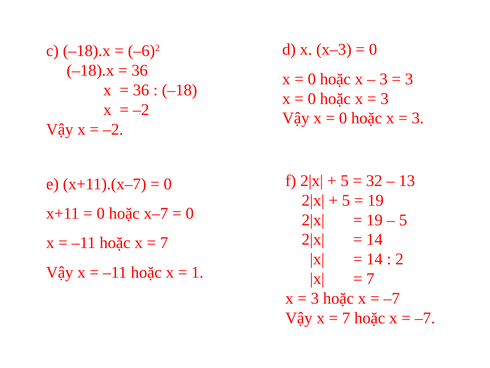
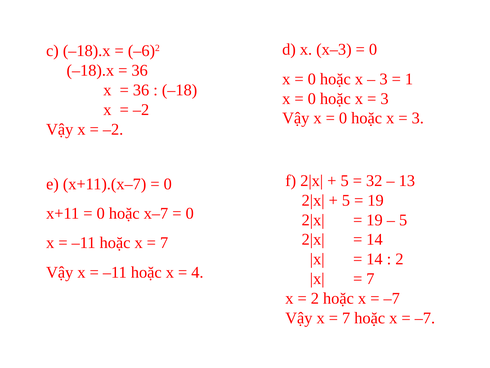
3 at (409, 79): 3 -> 1
1: 1 -> 4
3 at (315, 298): 3 -> 2
